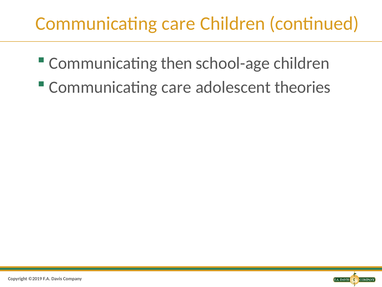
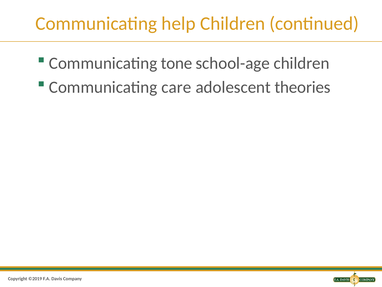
care at (179, 24): care -> help
then: then -> tone
